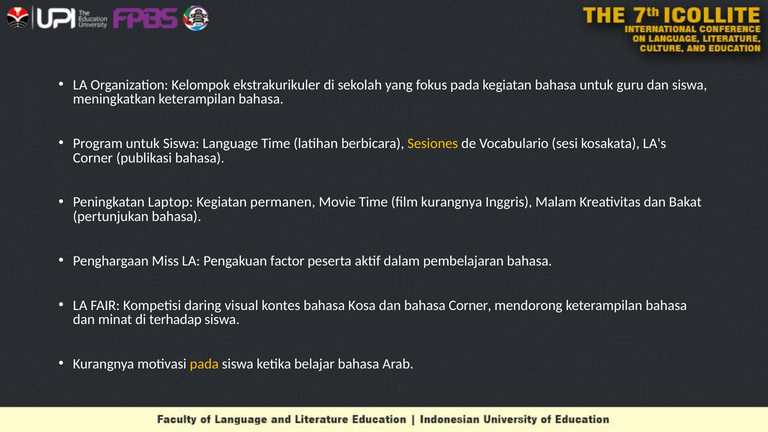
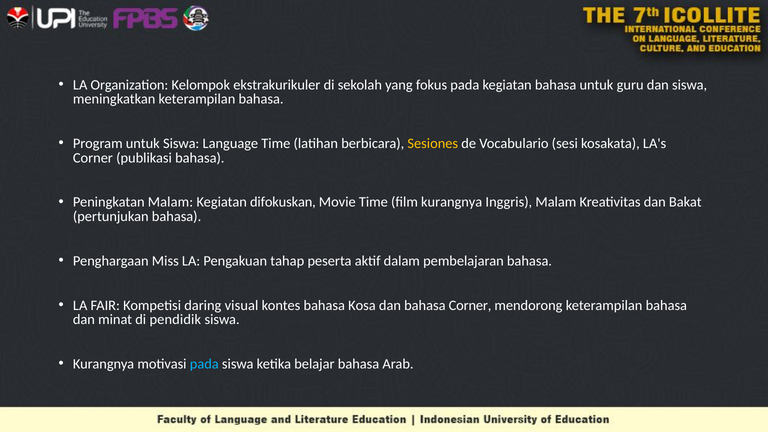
Peningkatan Laptop: Laptop -> Malam
permanen: permanen -> difokuskan
factor: factor -> tahap
terhadap: terhadap -> pendidik
pada at (204, 364) colour: yellow -> light blue
